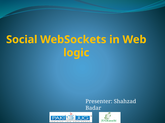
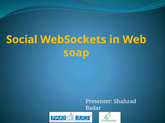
logic: logic -> soap
